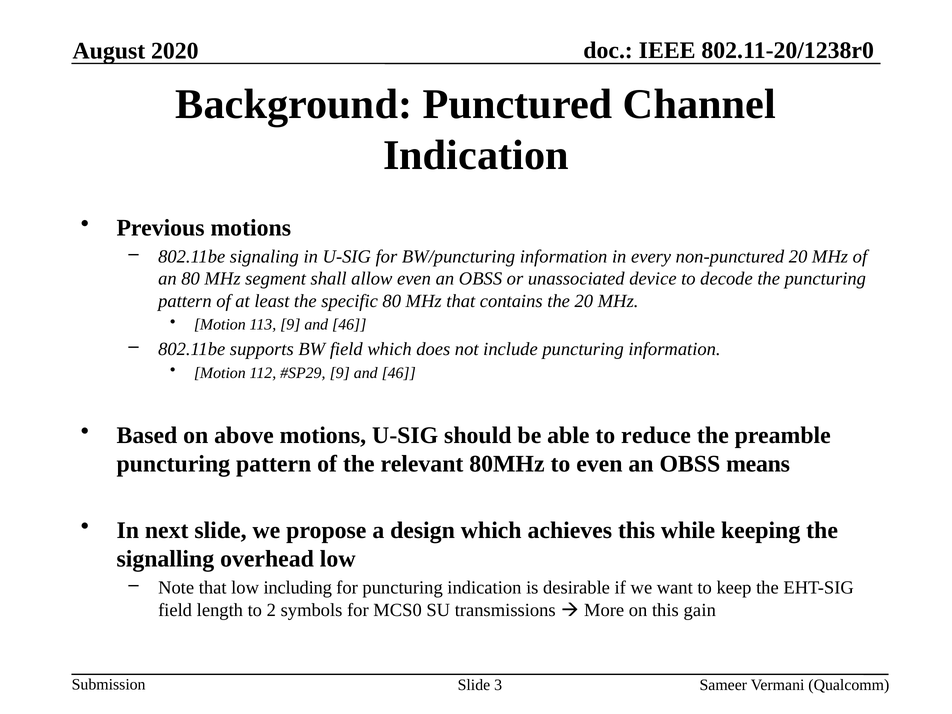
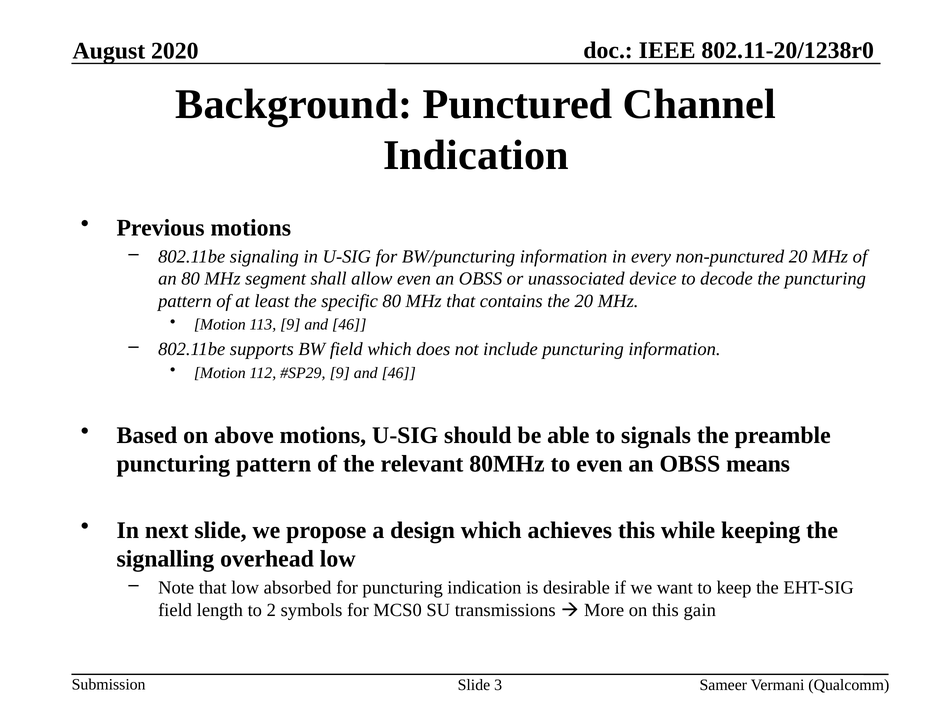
reduce: reduce -> signals
including: including -> absorbed
